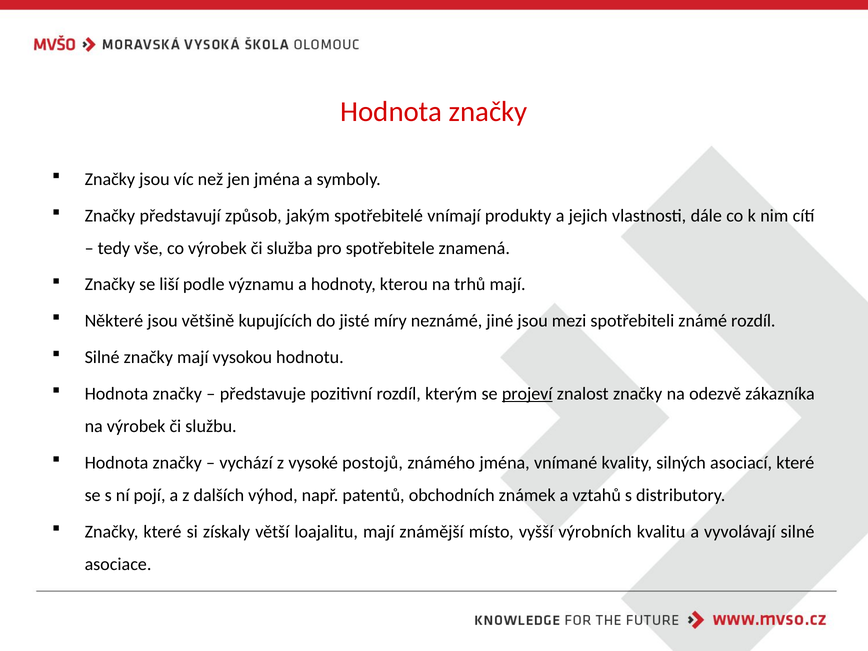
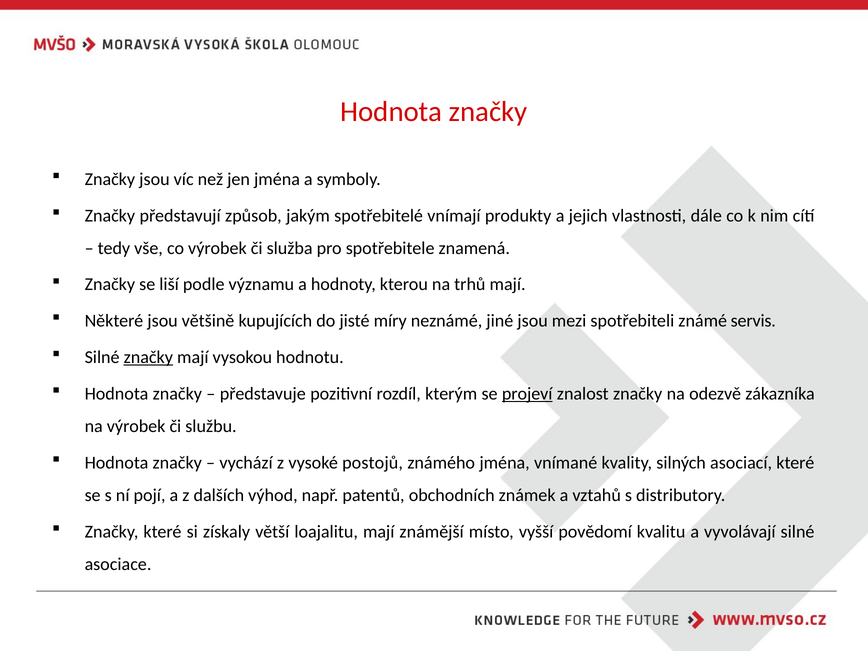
známé rozdíl: rozdíl -> servis
značky at (148, 357) underline: none -> present
výrobních: výrobních -> povědomí
